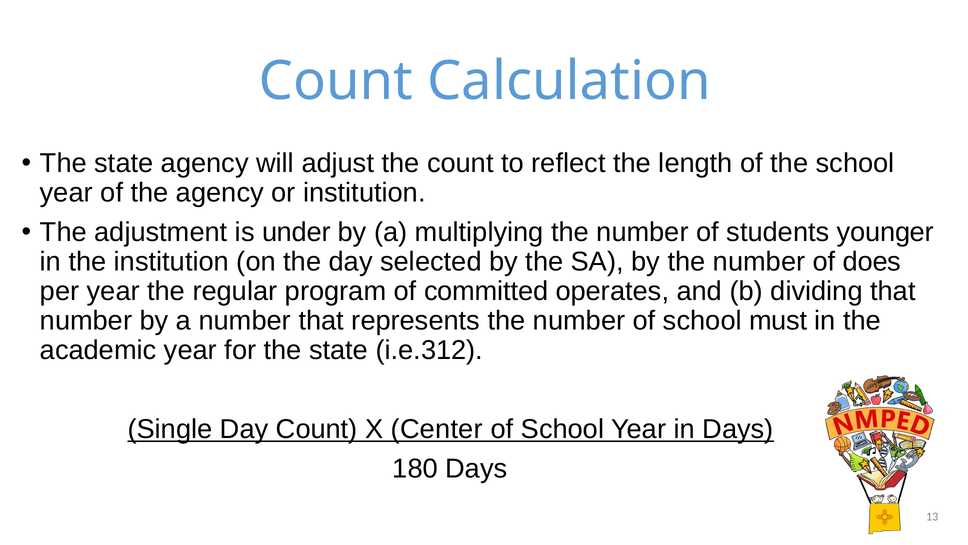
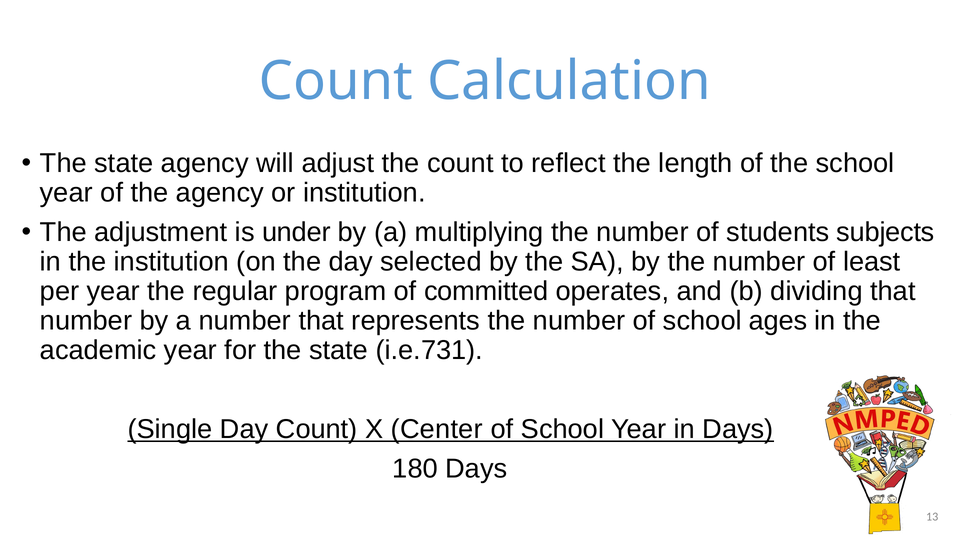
younger: younger -> subjects
does: does -> least
must: must -> ages
i.e.312: i.e.312 -> i.e.731
